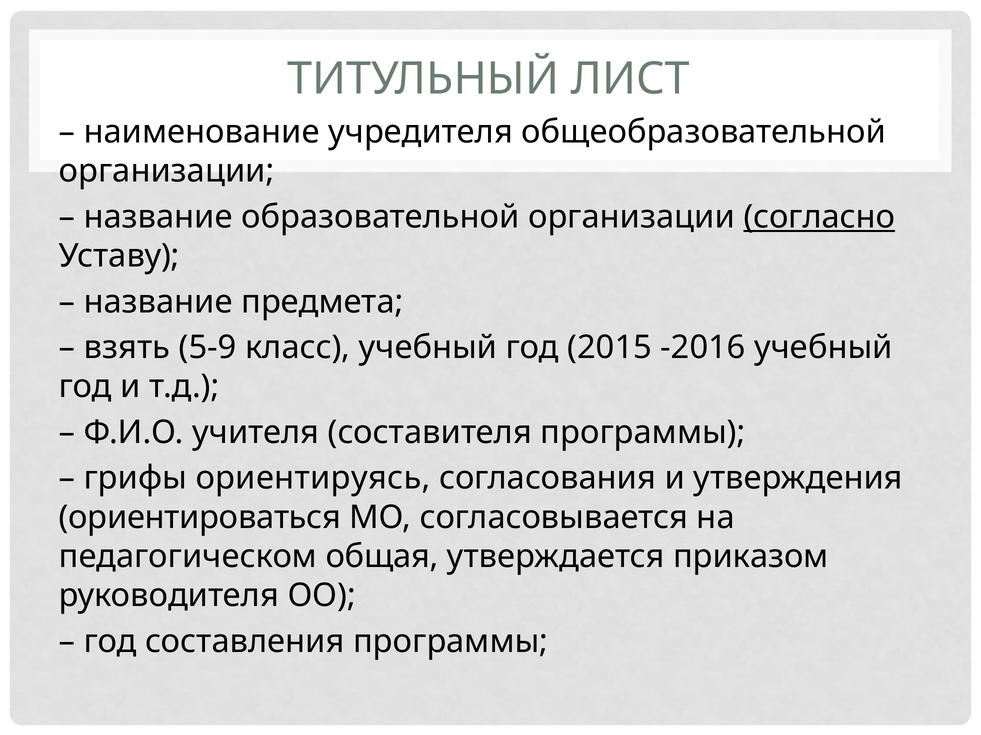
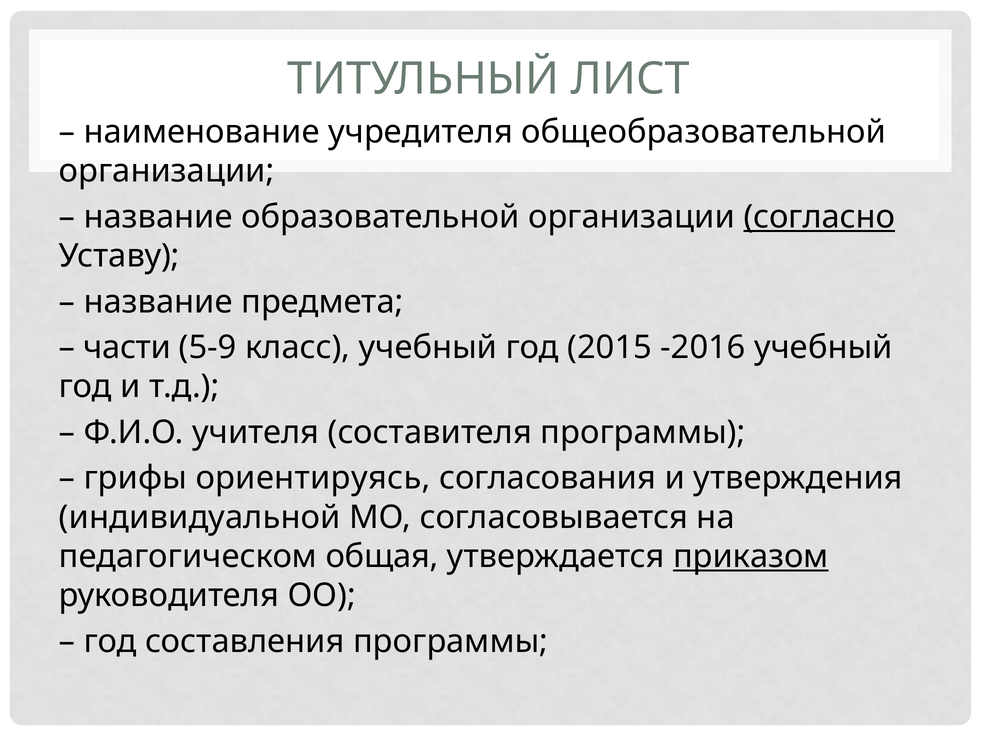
взять: взять -> части
ориентироваться: ориентироваться -> индивидуальной
приказом underline: none -> present
